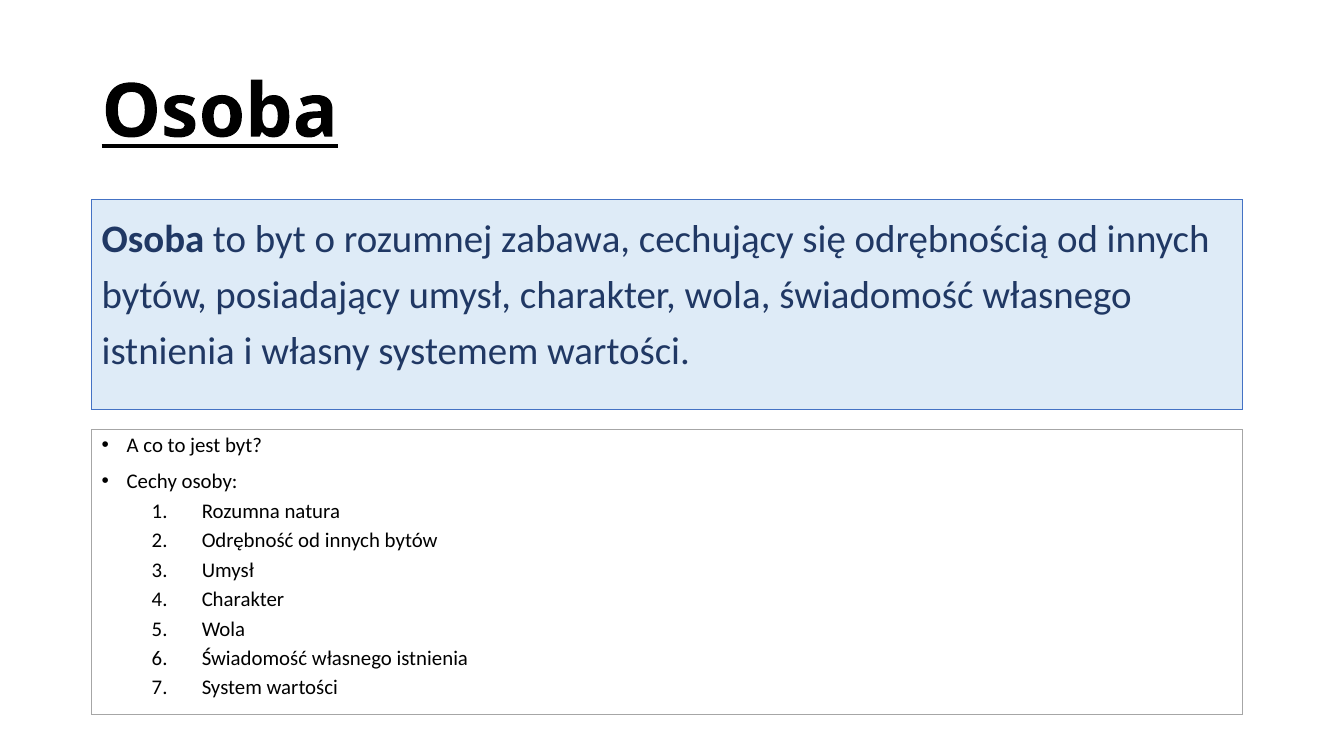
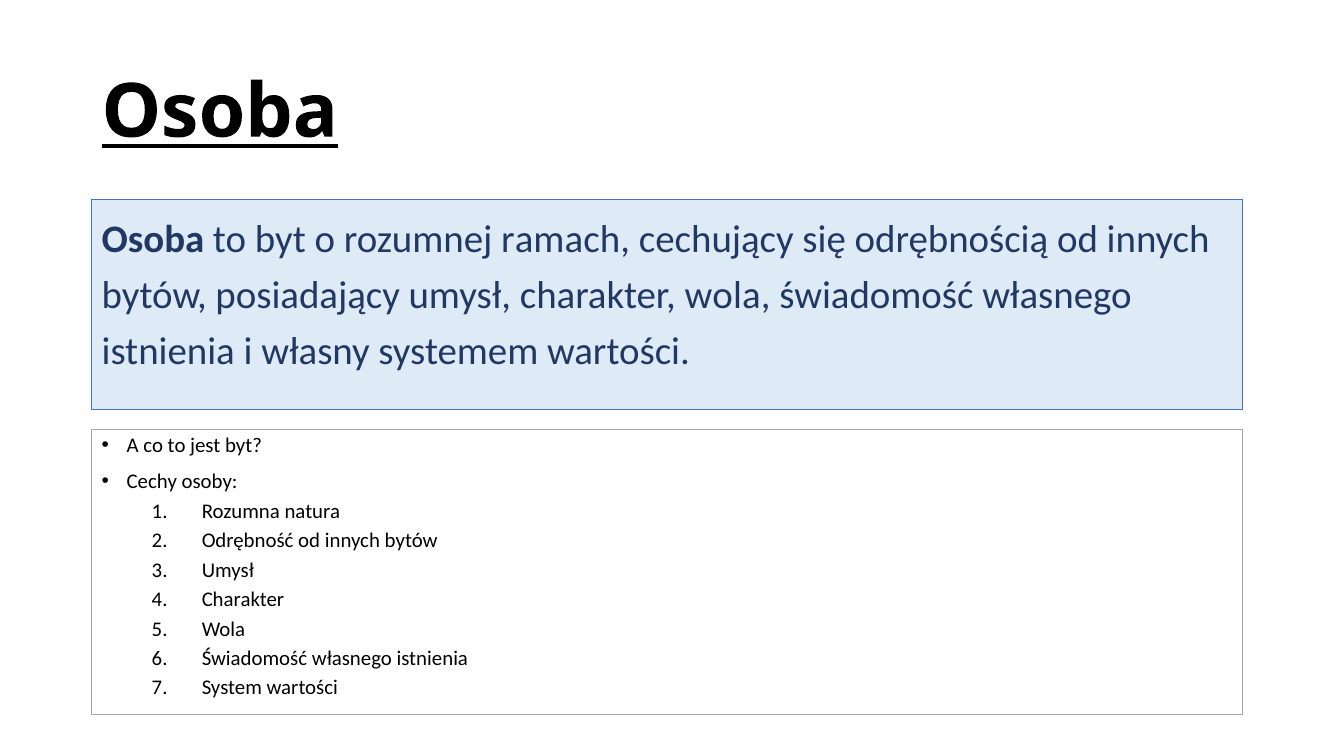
zabawa: zabawa -> ramach
